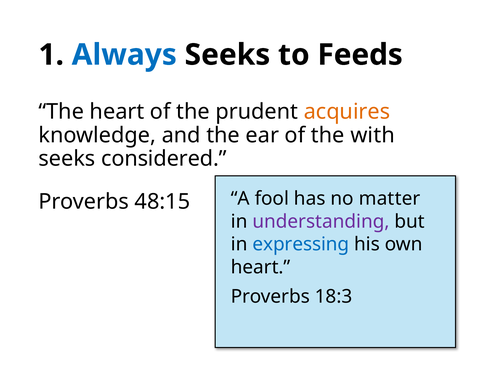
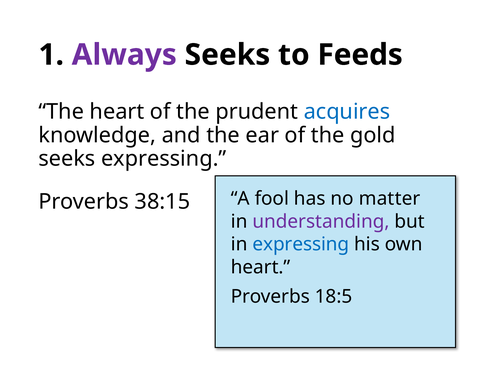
Always colour: blue -> purple
acquires colour: orange -> blue
with: with -> gold
seeks considered: considered -> expressing
48:15: 48:15 -> 38:15
18:3: 18:3 -> 18:5
